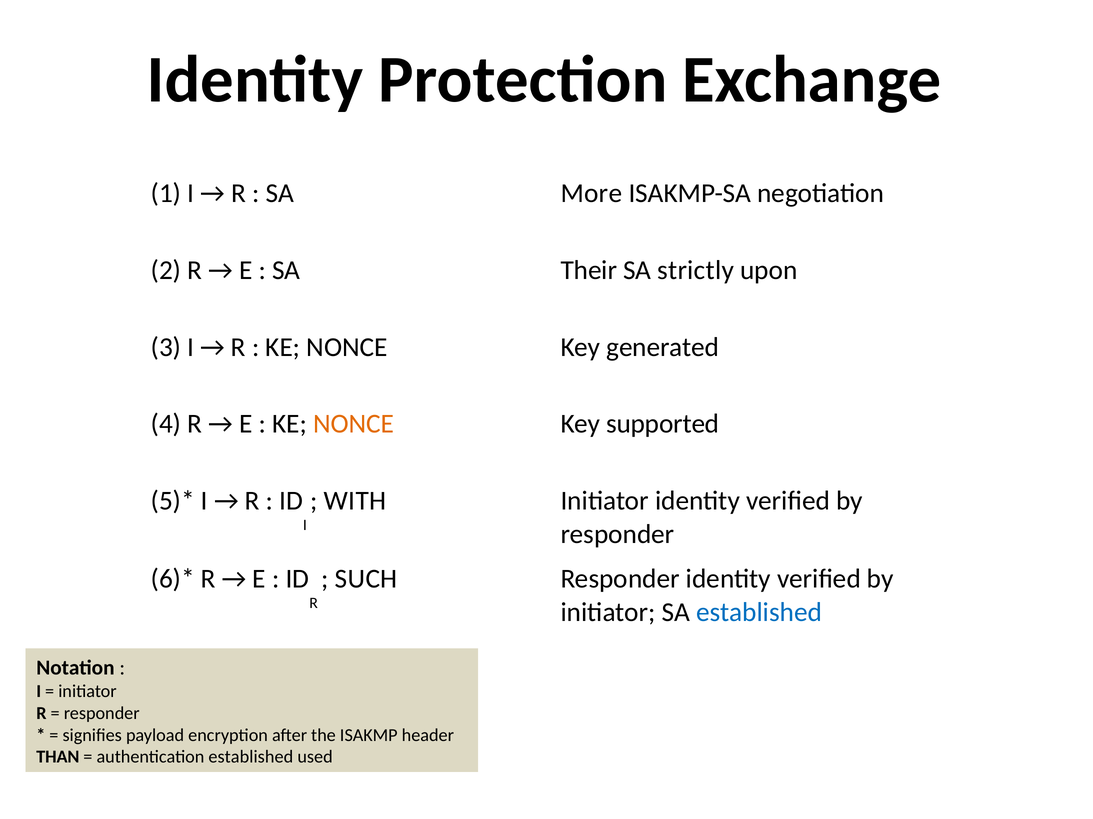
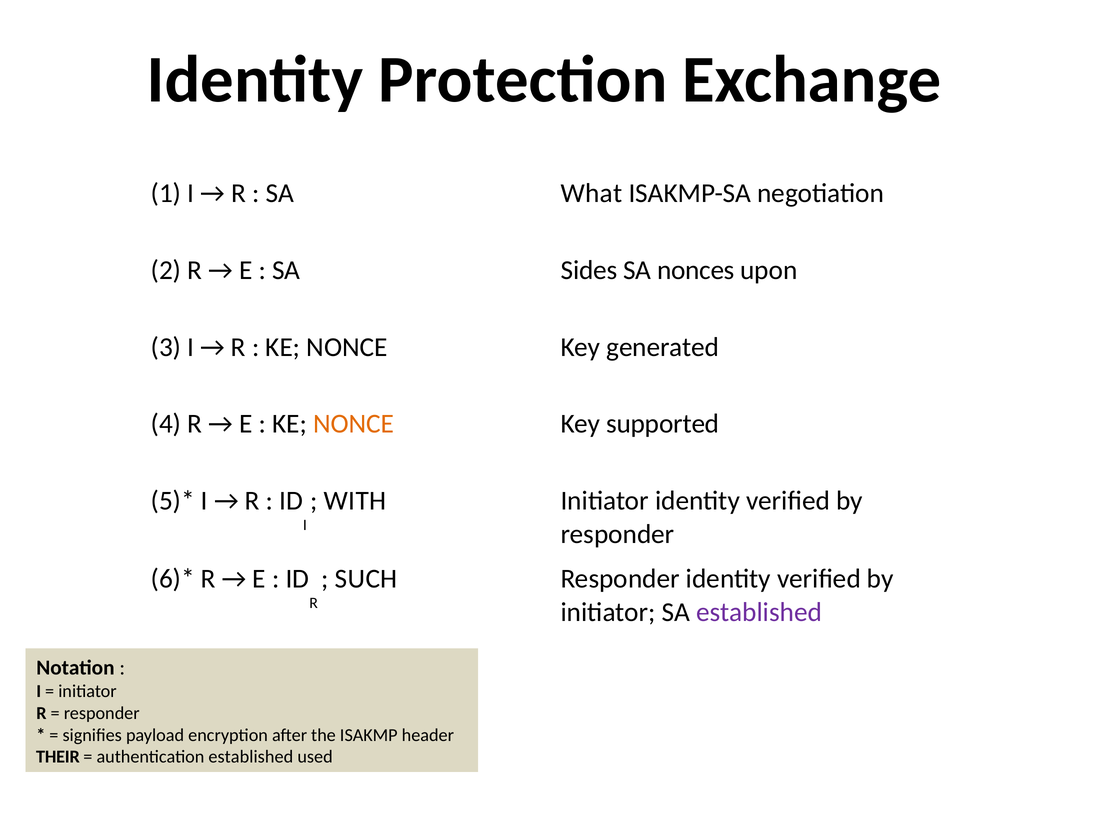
More: More -> What
Their: Their -> Sides
strictly: strictly -> nonces
established at (759, 613) colour: blue -> purple
THAN: THAN -> THEIR
